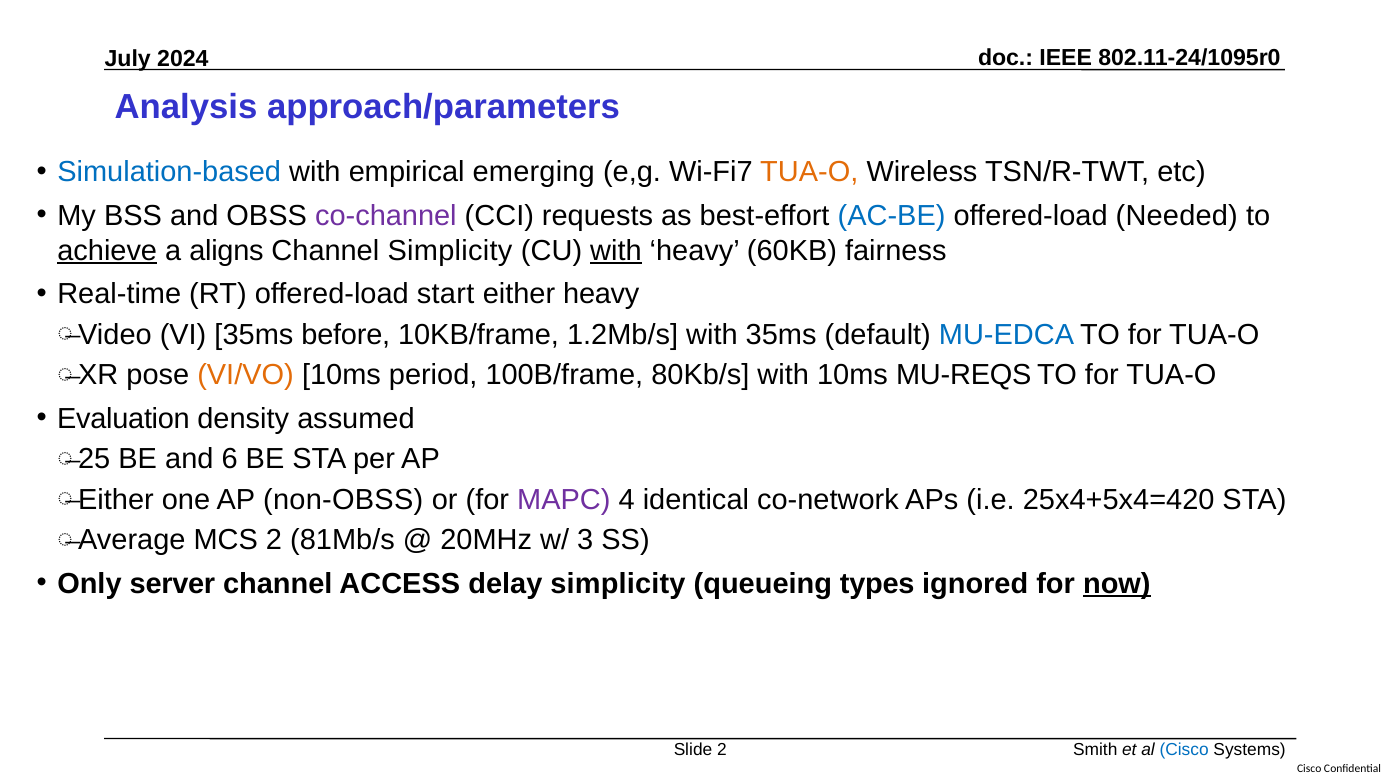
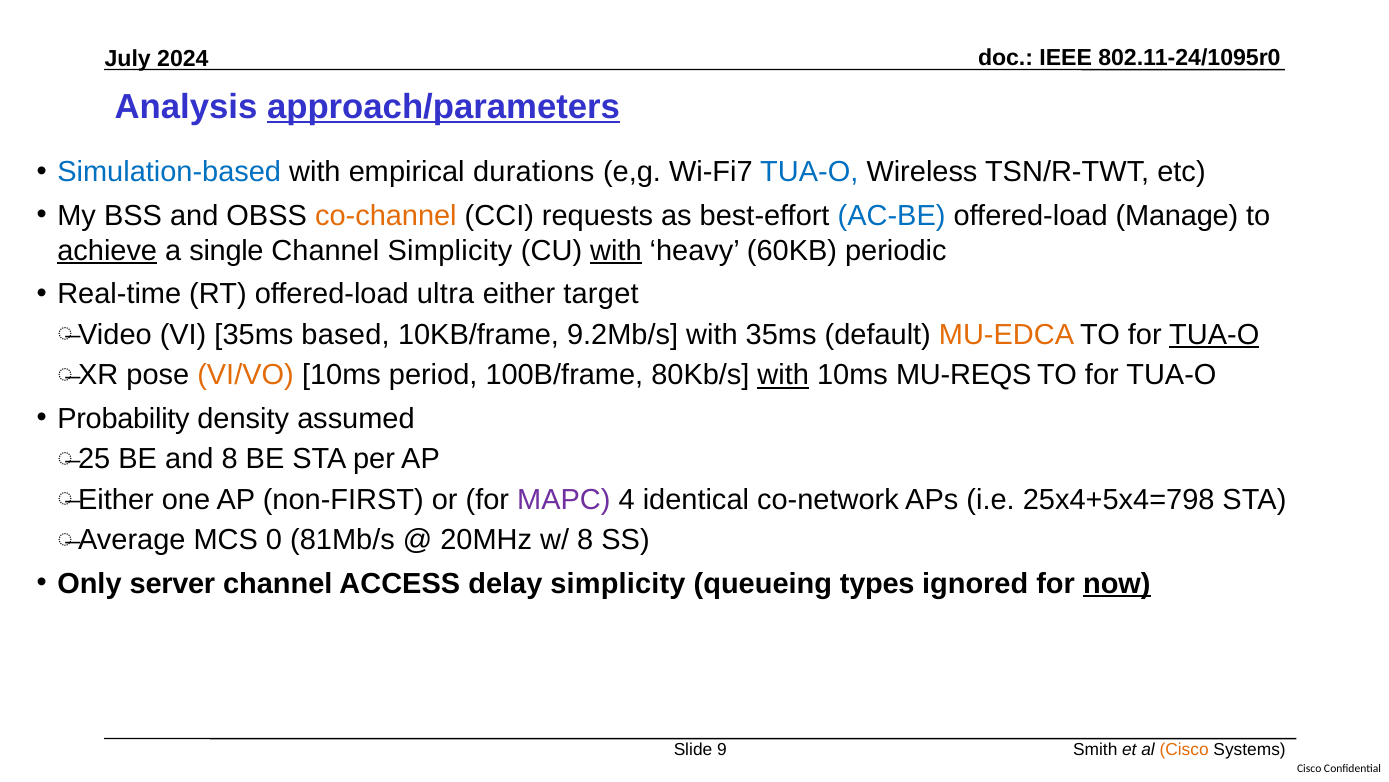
approach/parameters underline: none -> present
emerging: emerging -> durations
TUA-O at (809, 172) colour: orange -> blue
co-channel colour: purple -> orange
Needed: Needed -> Manage
aligns: aligns -> single
fairness: fairness -> periodic
start: start -> ultra
either heavy: heavy -> target
before: before -> based
1.2Mb/s: 1.2Mb/s -> 9.2Mb/s
MU-EDCA colour: blue -> orange
TUA-O at (1214, 334) underline: none -> present
with at (783, 375) underline: none -> present
Evaluation: Evaluation -> Probability
and 6: 6 -> 8
non-OBSS: non-OBSS -> non-FIRST
25x4+5x4=420: 25x4+5x4=420 -> 25x4+5x4=798
MCS 2: 2 -> 0
w/ 3: 3 -> 8
Slide 2: 2 -> 9
Cisco at (1184, 749) colour: blue -> orange
